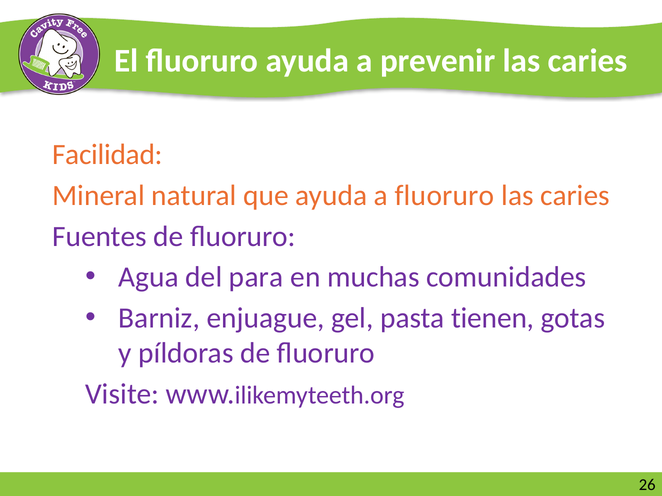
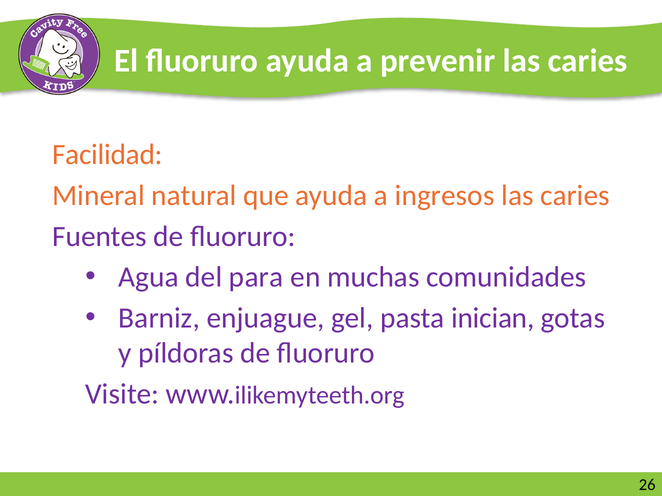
a fluoruro: fluoruro -> ingresos
tienen: tienen -> inician
